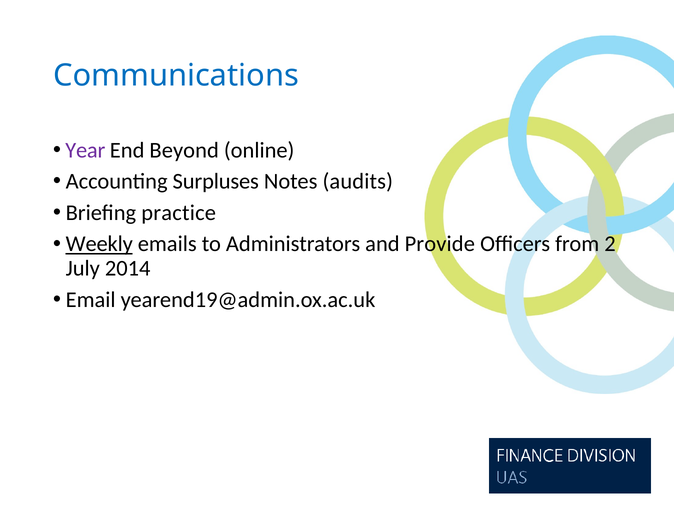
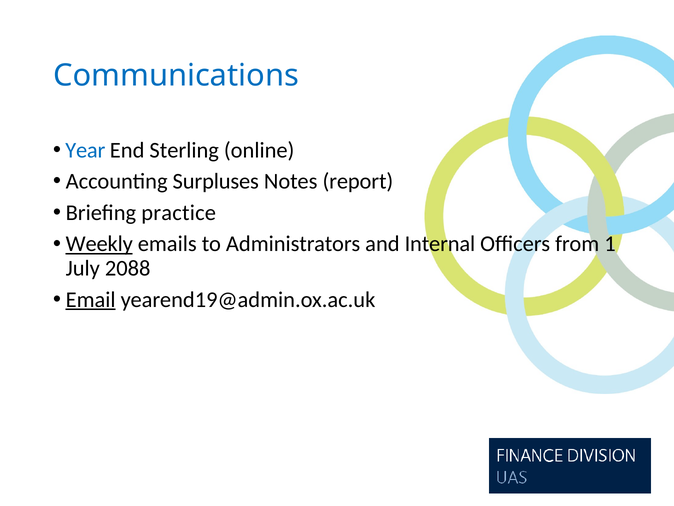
Year colour: purple -> blue
Beyond: Beyond -> Sterling
audits: audits -> report
Provide: Provide -> Internal
2: 2 -> 1
2014: 2014 -> 2088
Email underline: none -> present
